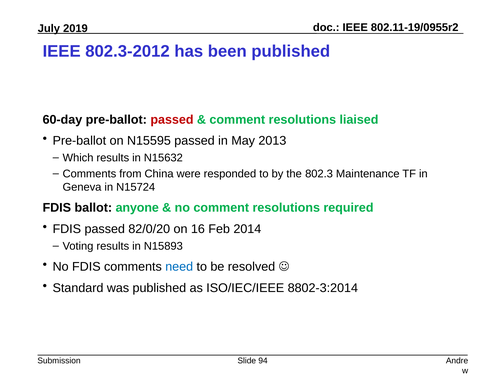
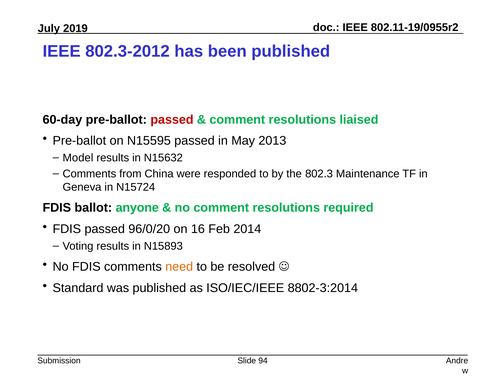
Which: Which -> Model
82/0/20: 82/0/20 -> 96/0/20
need colour: blue -> orange
